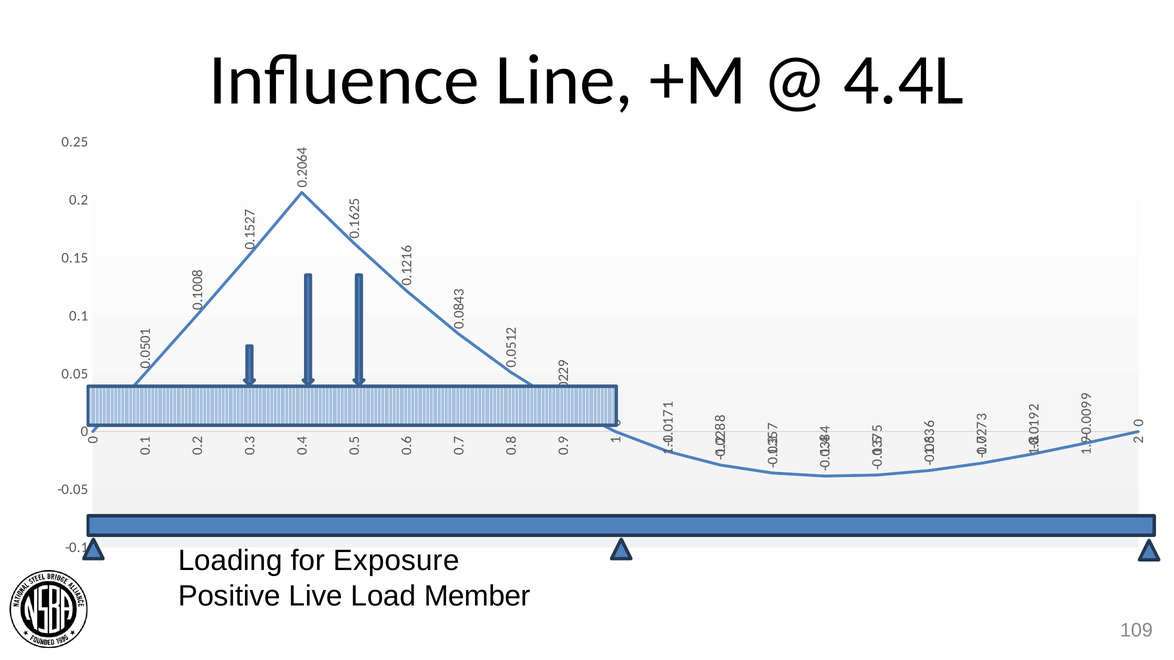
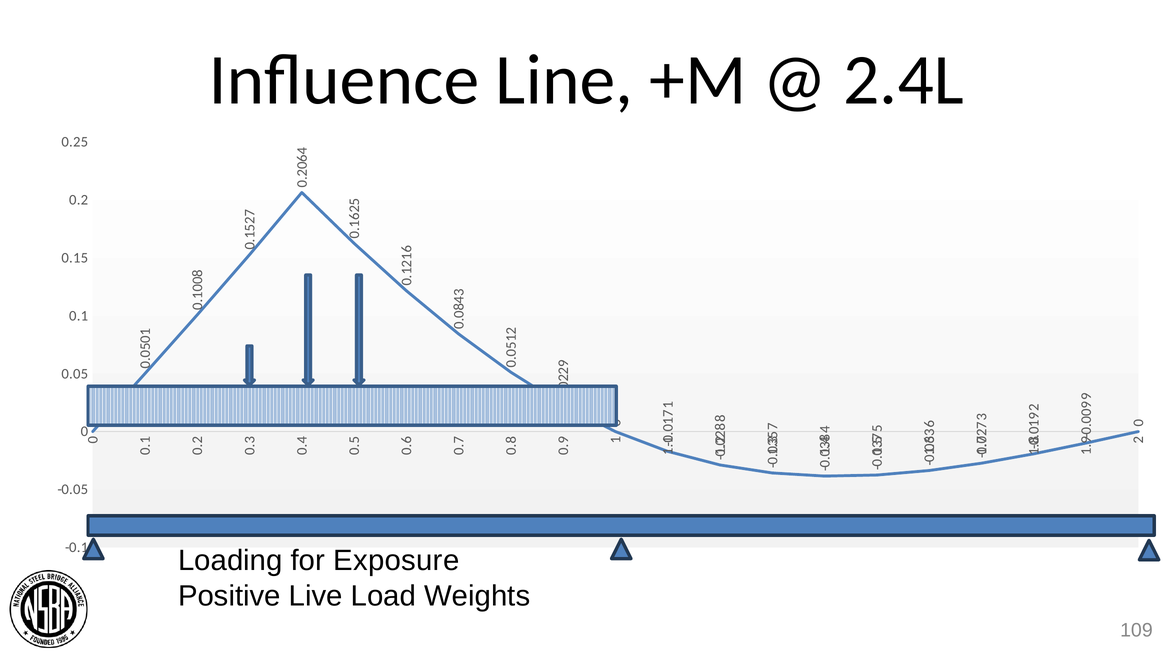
4.4L: 4.4L -> 2.4L
Member: Member -> Weights
